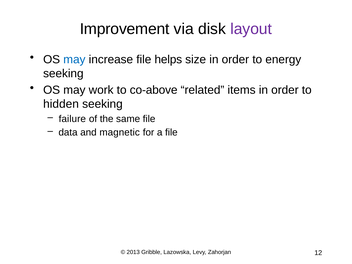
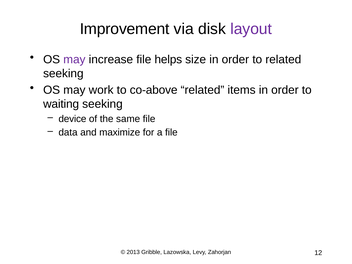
may at (74, 59) colour: blue -> purple
to energy: energy -> related
hidden: hidden -> waiting
failure: failure -> device
magnetic: magnetic -> maximize
